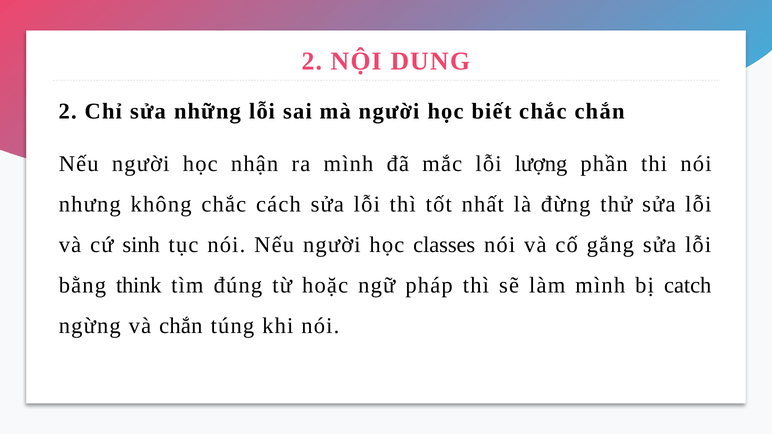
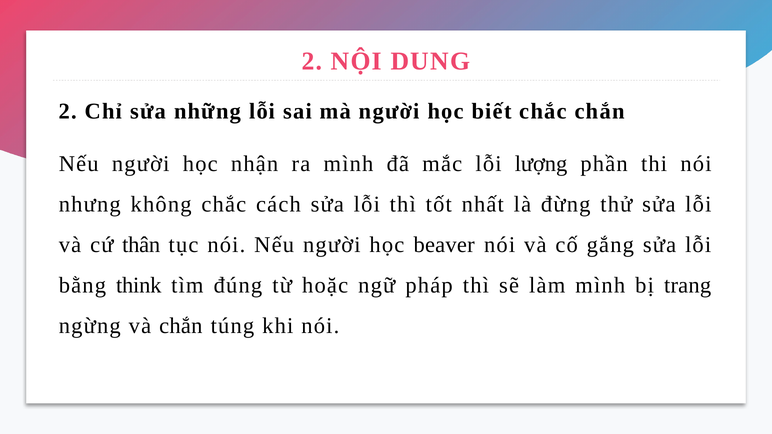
sinh: sinh -> thân
classes: classes -> beaver
catch: catch -> trang
